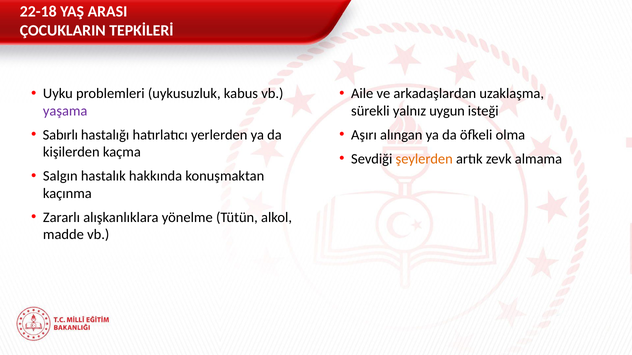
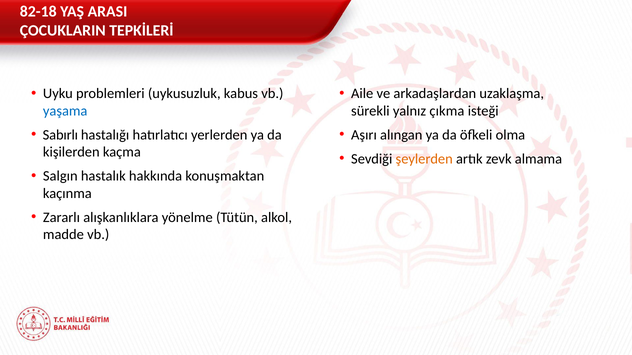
22-18: 22-18 -> 82-18
yaşama colour: purple -> blue
uygun: uygun -> çıkma
